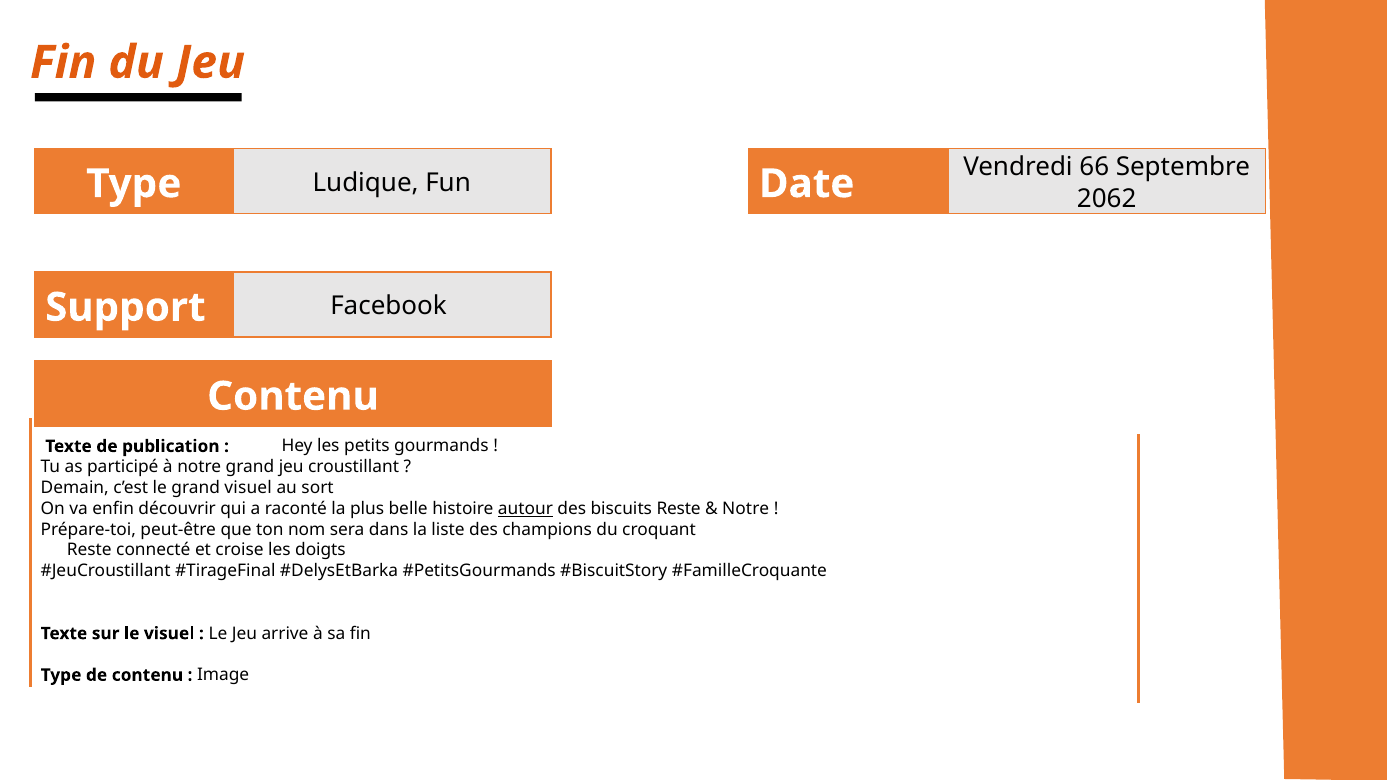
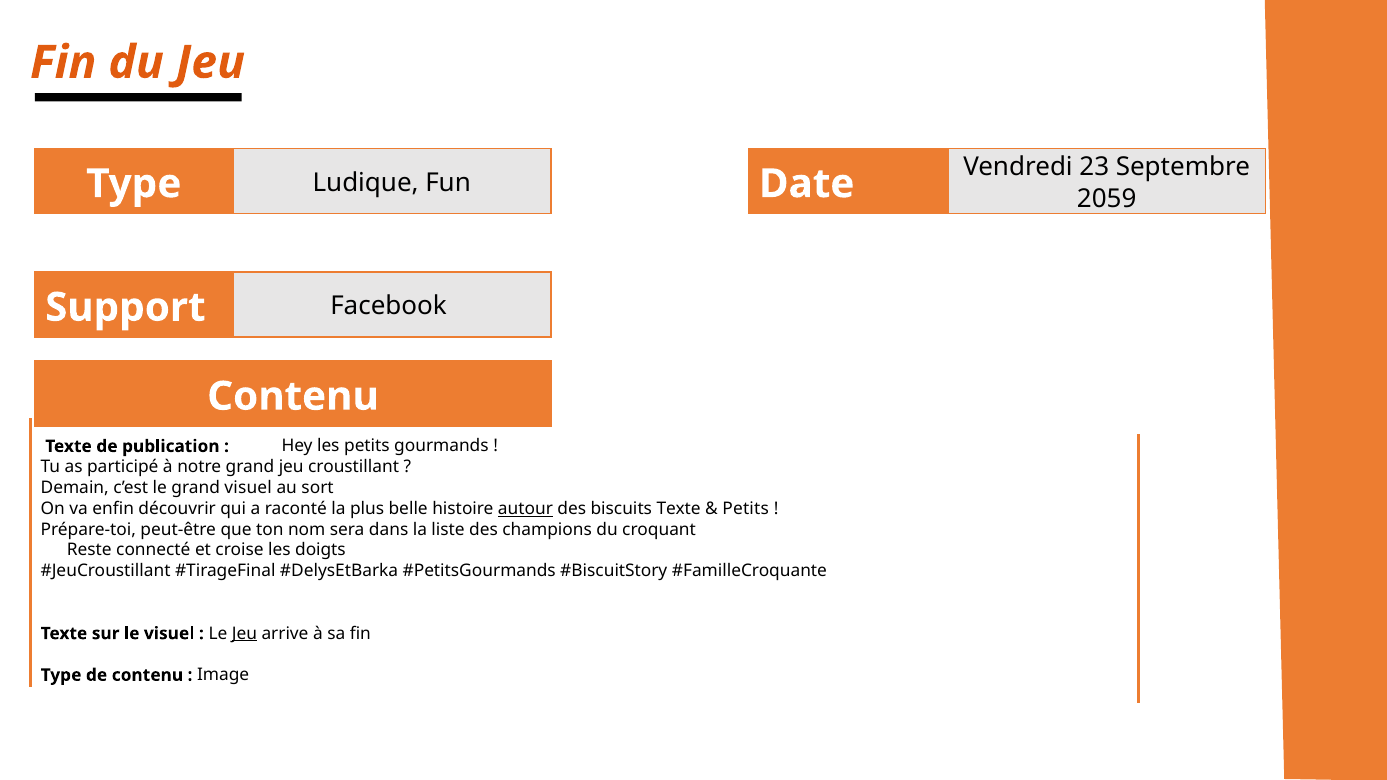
66: 66 -> 23
2062: 2062 -> 2059
biscuits Reste: Reste -> Texte
Notre at (746, 509): Notre -> Petits
Jeu at (244, 634) underline: none -> present
